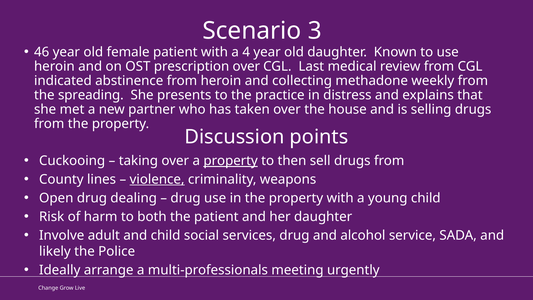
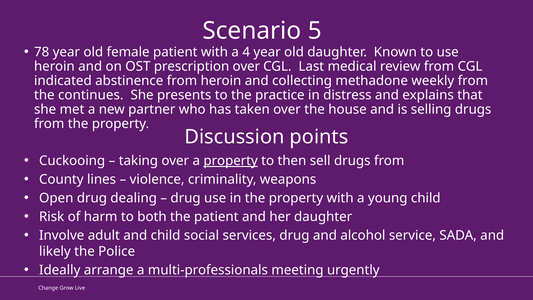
3: 3 -> 5
46: 46 -> 78
spreading: spreading -> continues
violence underline: present -> none
